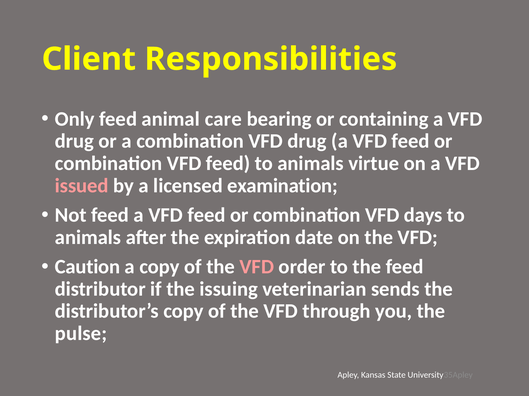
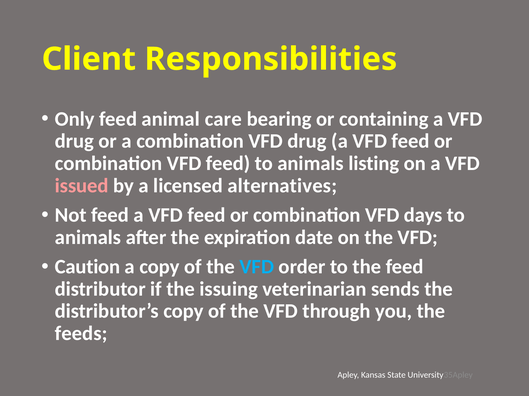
virtue: virtue -> listing
examination: examination -> alternatives
VFD at (257, 267) colour: pink -> light blue
pulse: pulse -> feeds
